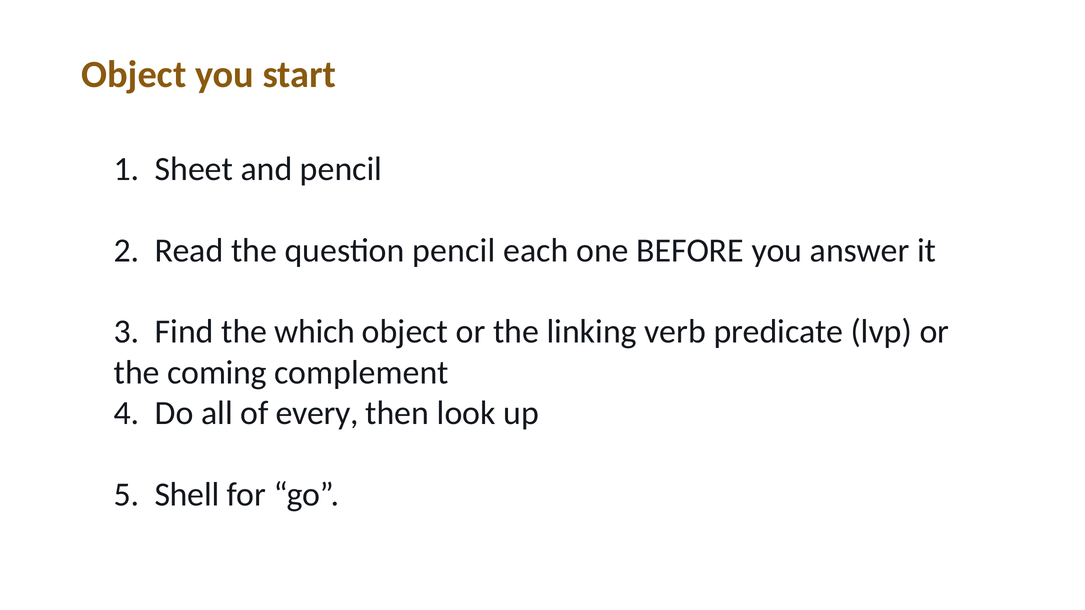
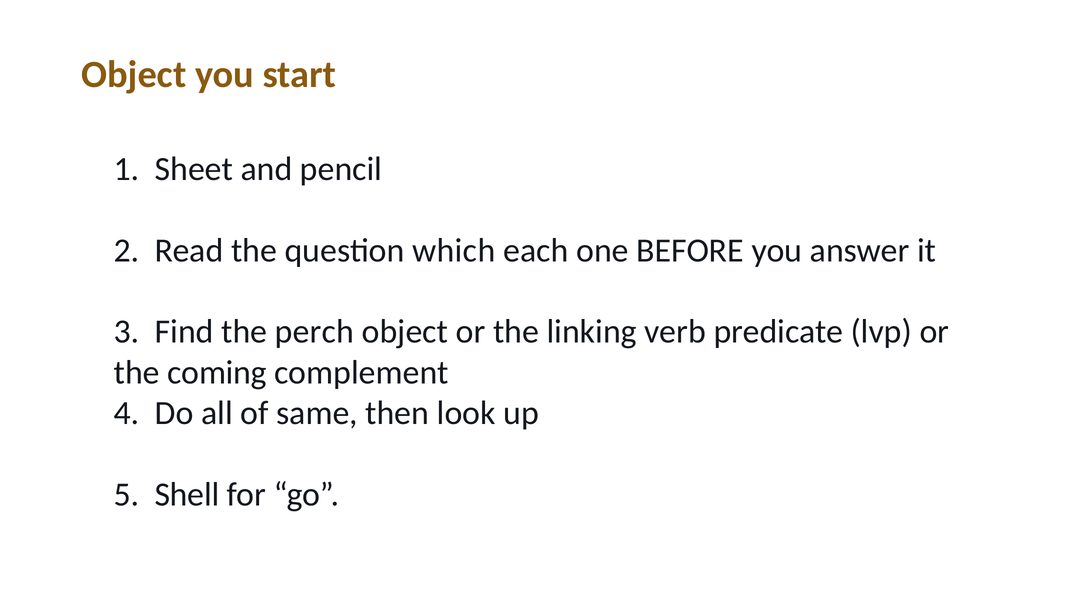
question pencil: pencil -> which
which: which -> perch
every: every -> same
